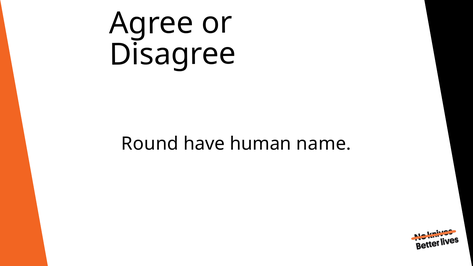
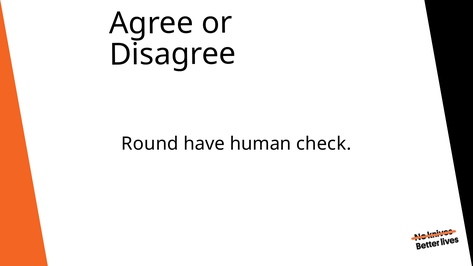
name: name -> check
